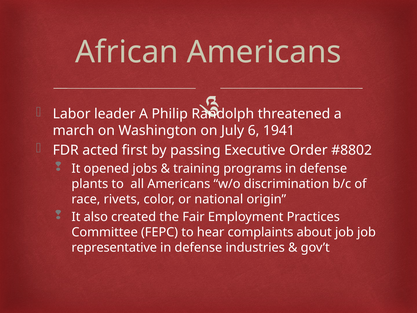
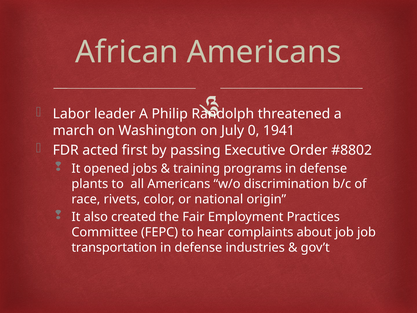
6: 6 -> 0
representative: representative -> transportation
